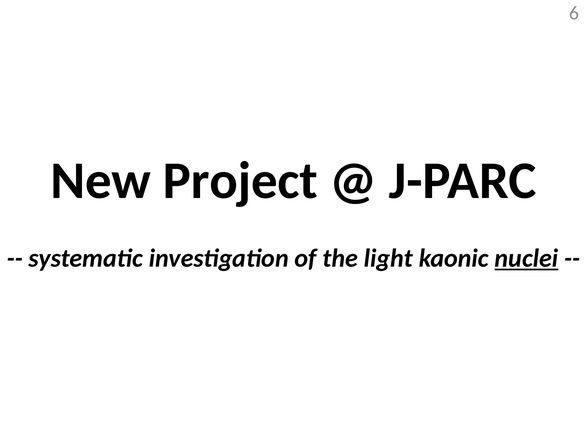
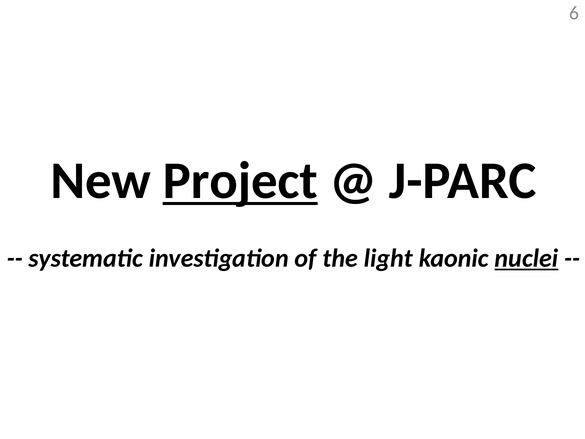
Project underline: none -> present
